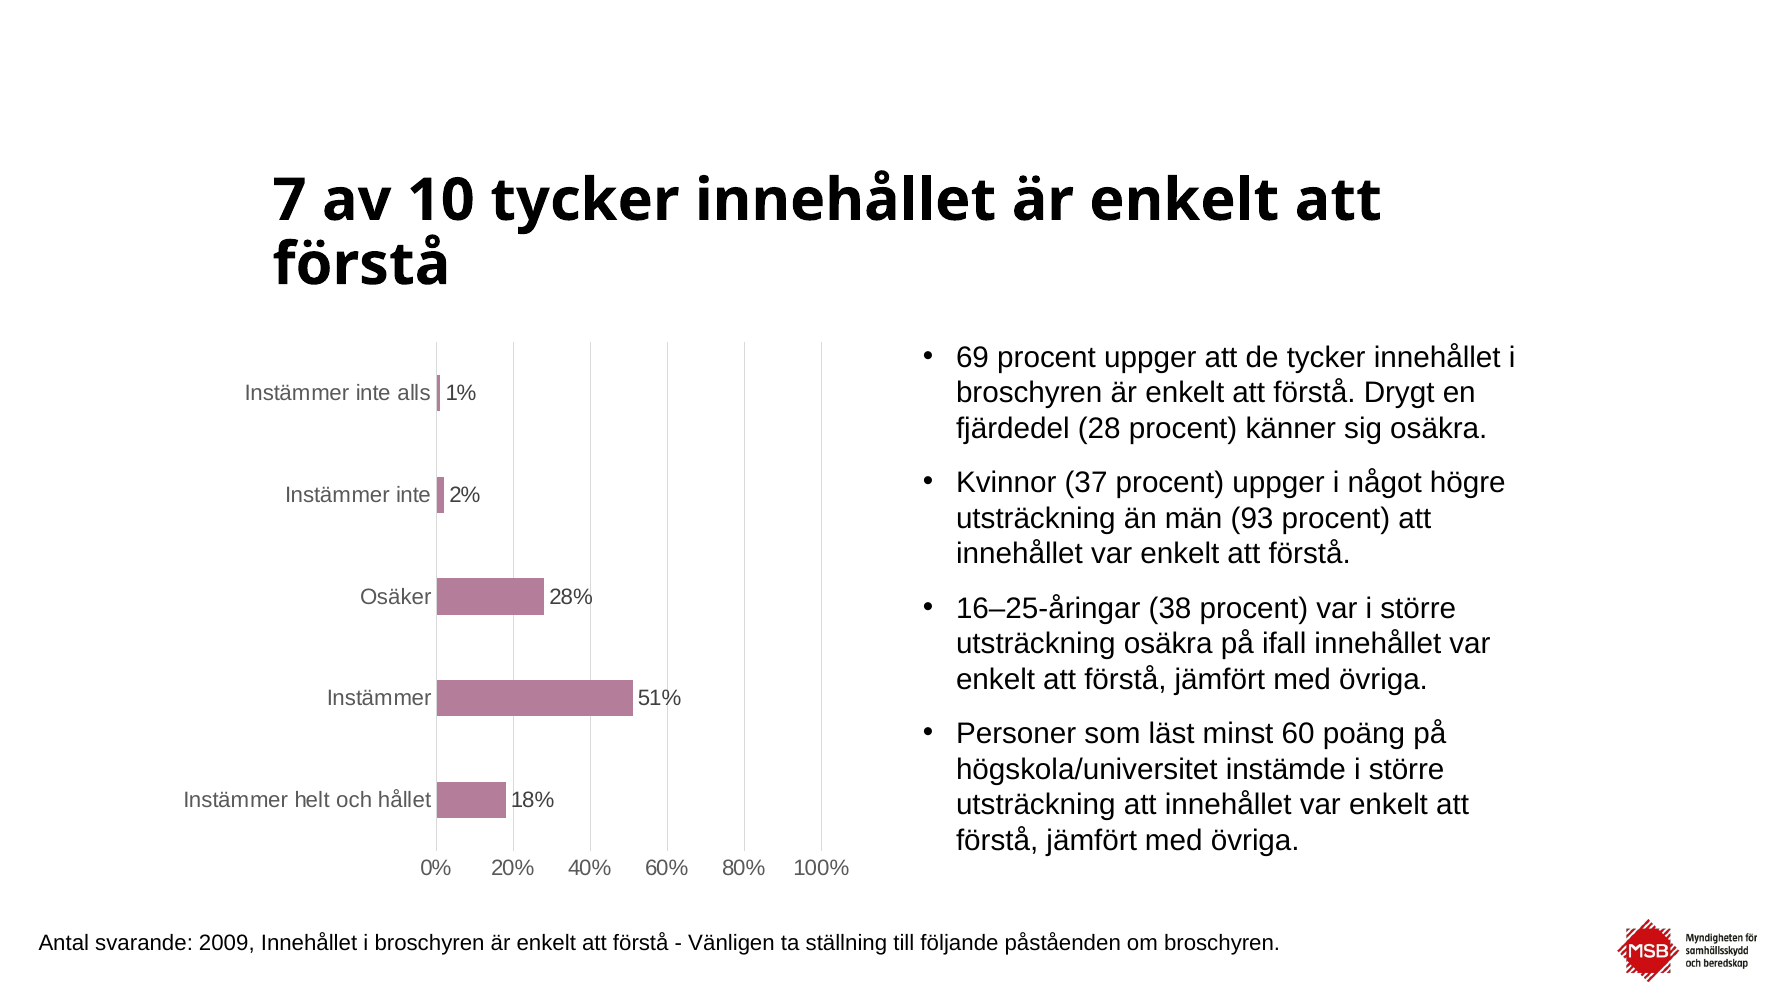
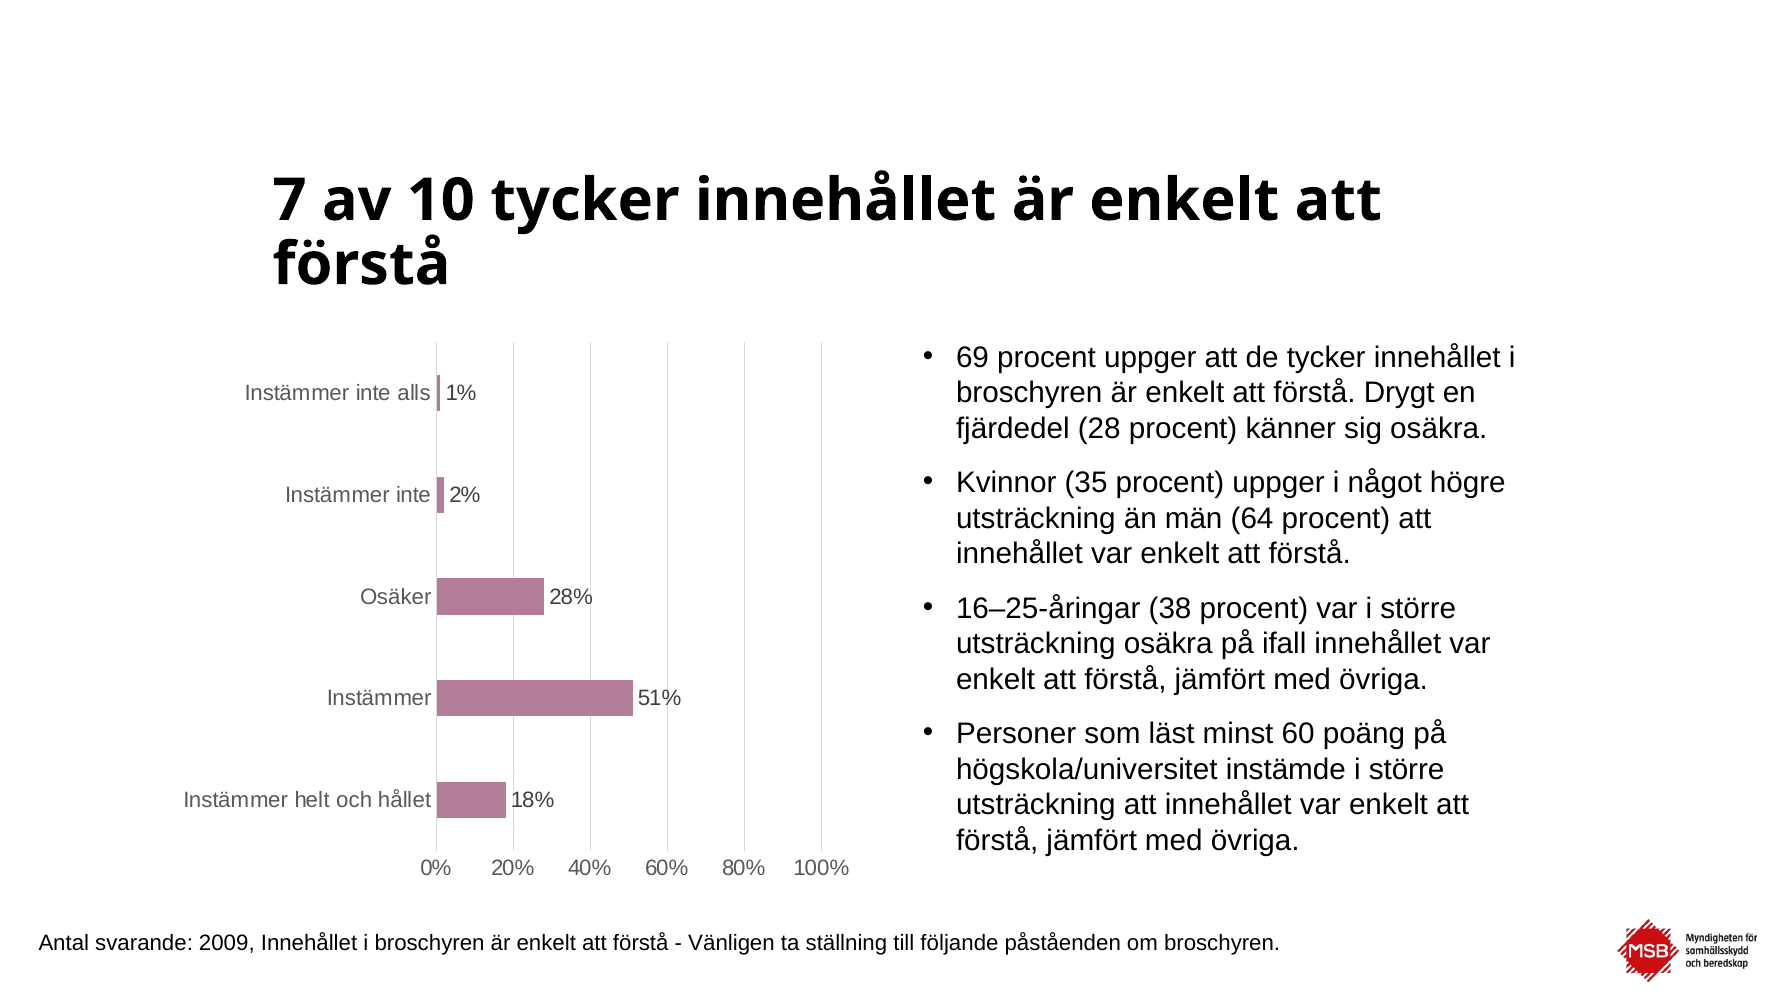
37: 37 -> 35
93: 93 -> 64
